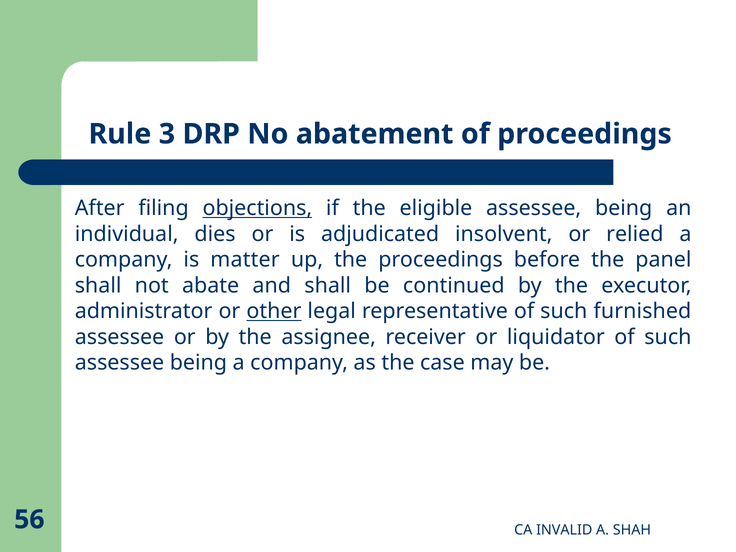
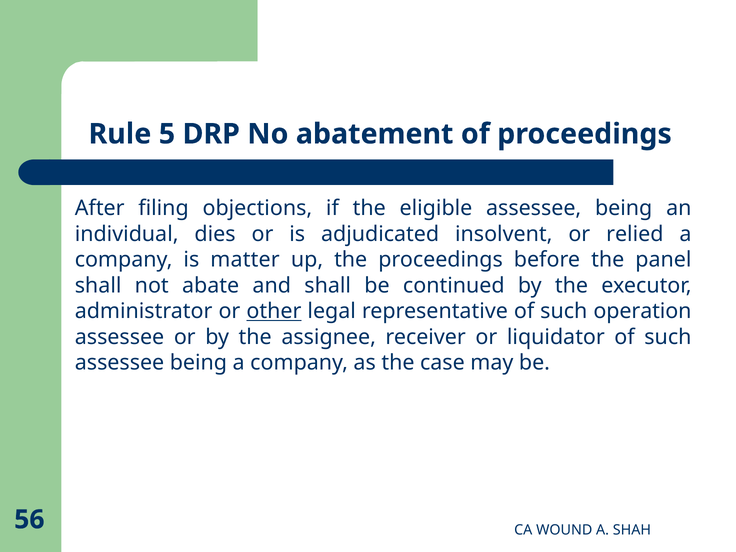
3: 3 -> 5
objections underline: present -> none
furnished: furnished -> operation
INVALID: INVALID -> WOUND
